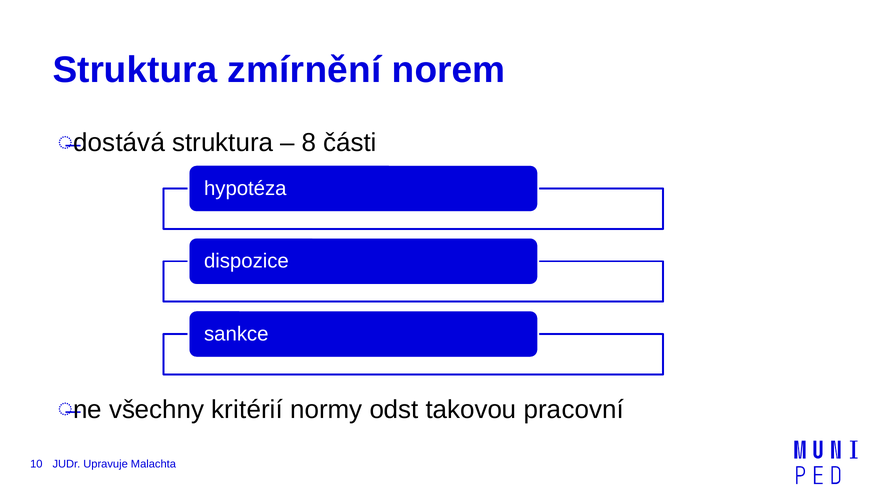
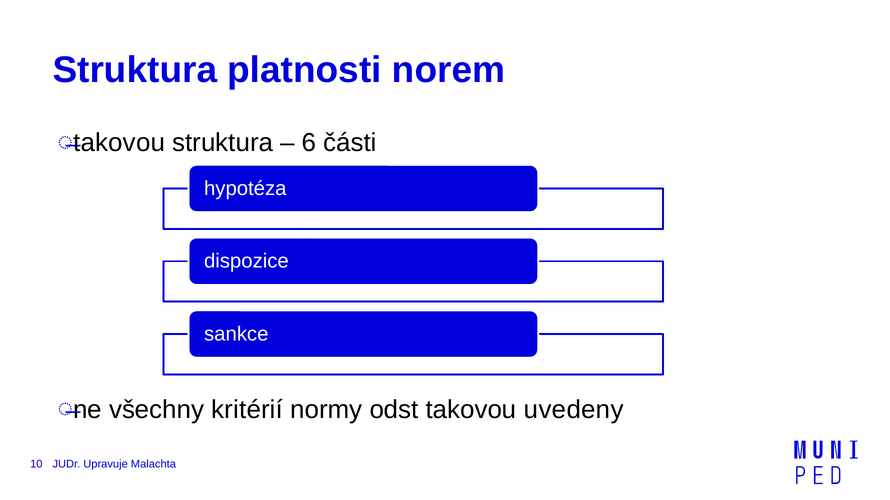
zmírnění: zmírnění -> platnosti
dostává at (119, 143): dostává -> takovou
8: 8 -> 6
pracovní: pracovní -> uvedeny
